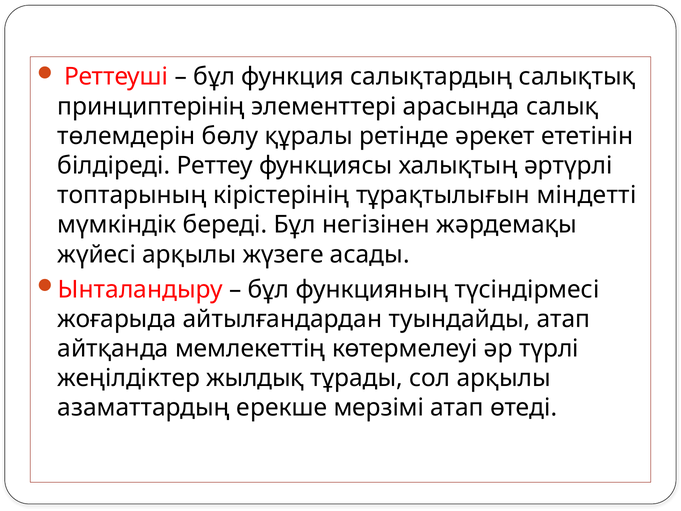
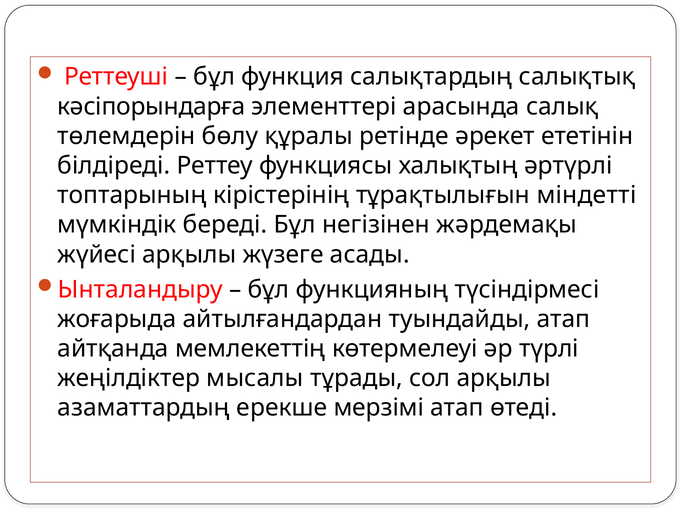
принциптерінің: принциптерінің -> кәсіпорындарға
жылдық: жылдық -> мысалы
